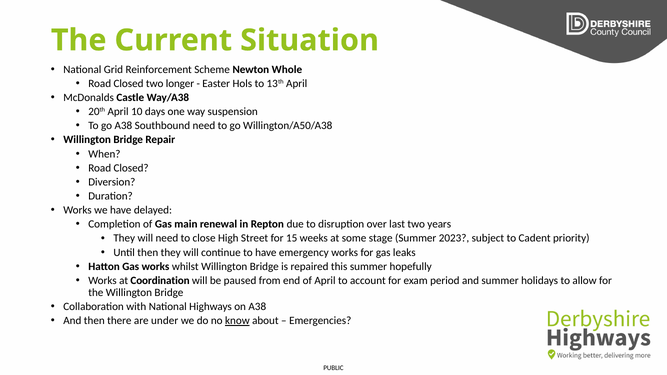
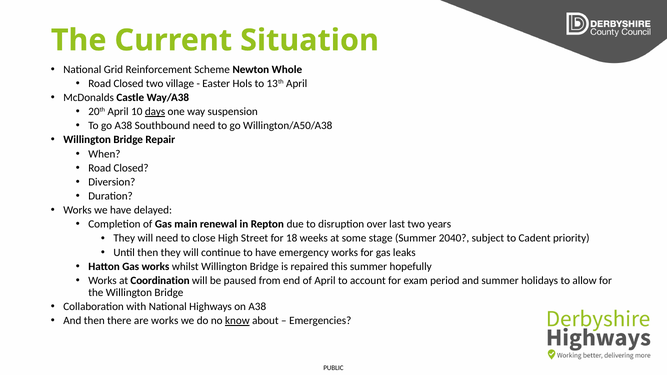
longer: longer -> village
days underline: none -> present
15: 15 -> 18
2023: 2023 -> 2040
are under: under -> works
